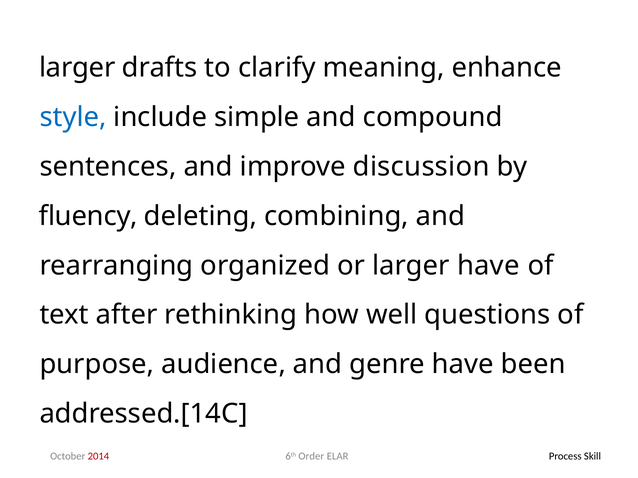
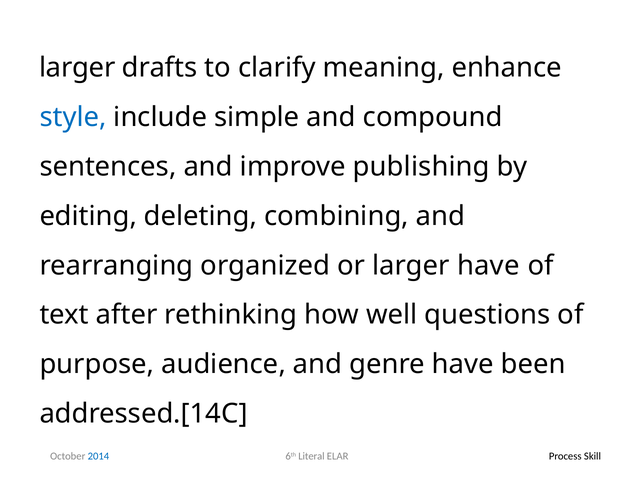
discussion: discussion -> publishing
fluency: fluency -> editing
2014 colour: red -> blue
Order: Order -> Literal
